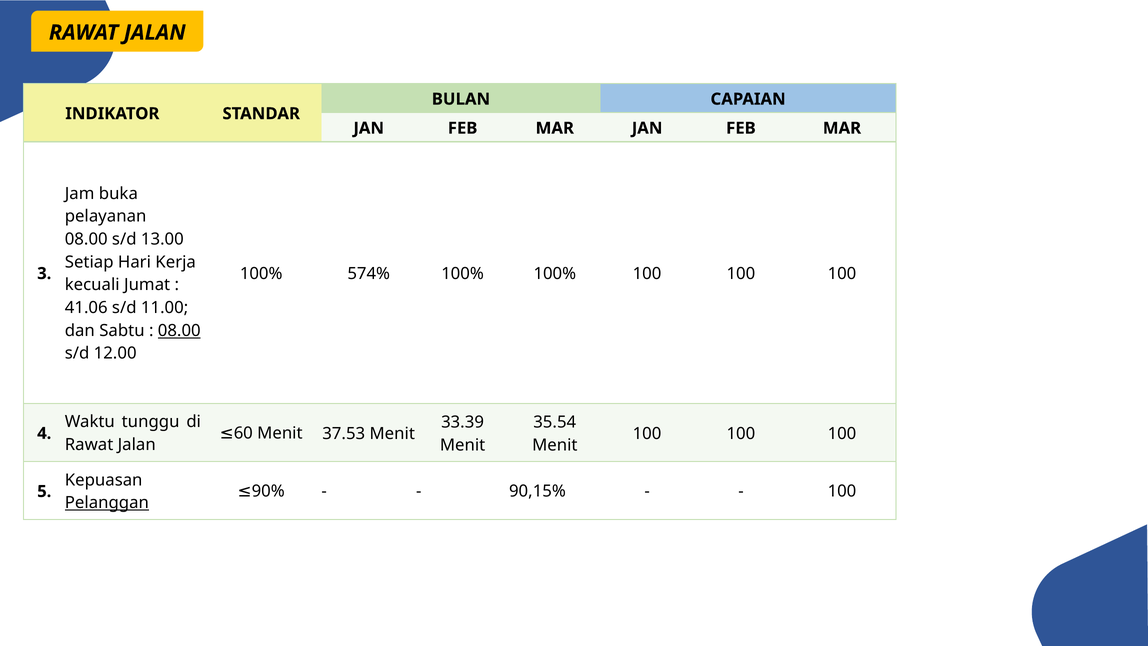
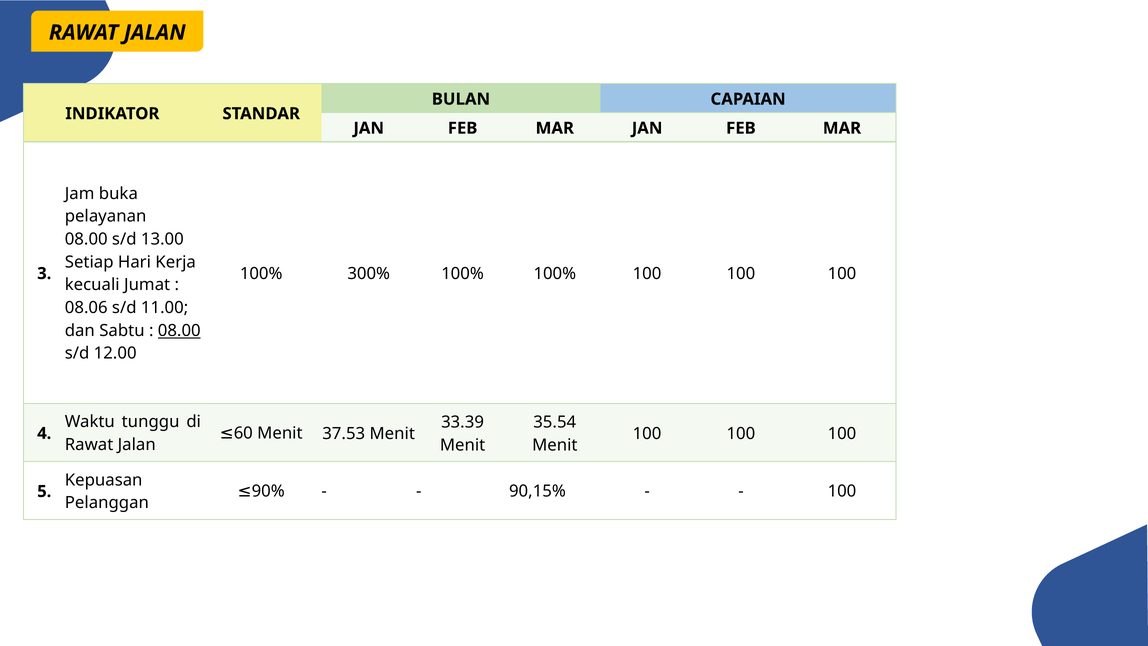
574%: 574% -> 300%
41.06: 41.06 -> 08.06
Pelanggan underline: present -> none
